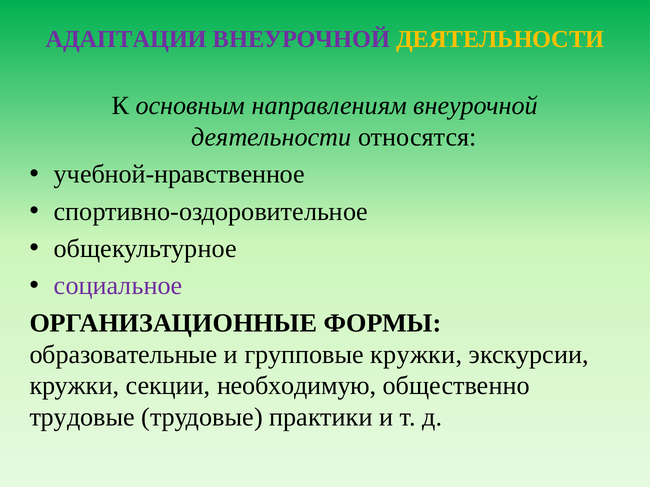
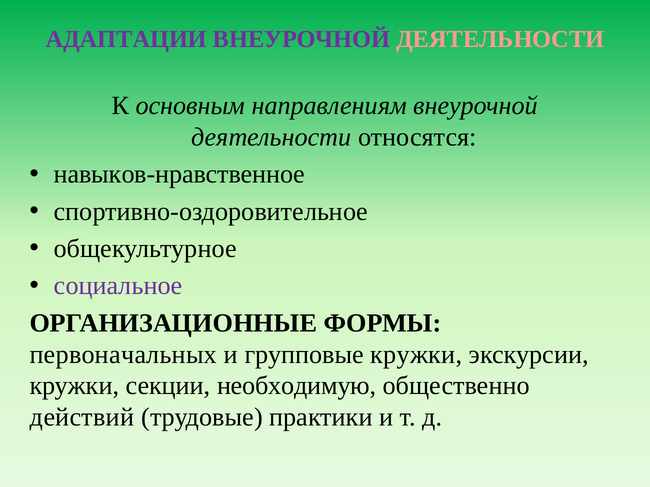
ДЕЯТЕЛЬНОСТИ at (500, 39) colour: yellow -> pink
учебной-нравственное: учебной-нравственное -> навыков-нравственное
образовательные: образовательные -> первоначальных
трудовые at (82, 418): трудовые -> действий
